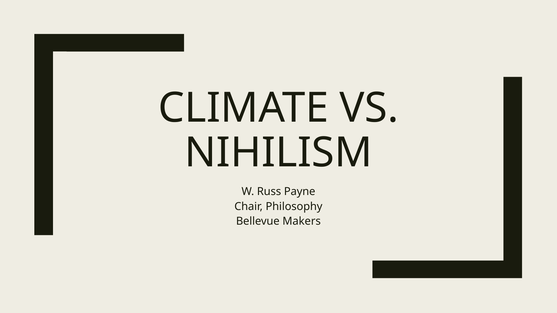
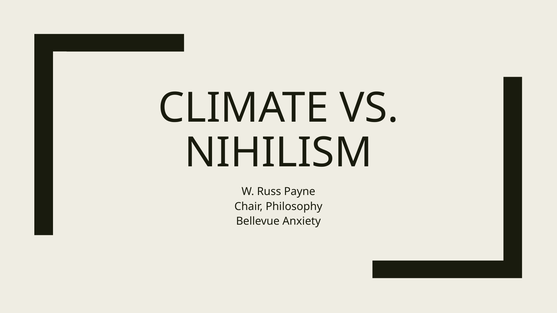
Makers: Makers -> Anxiety
